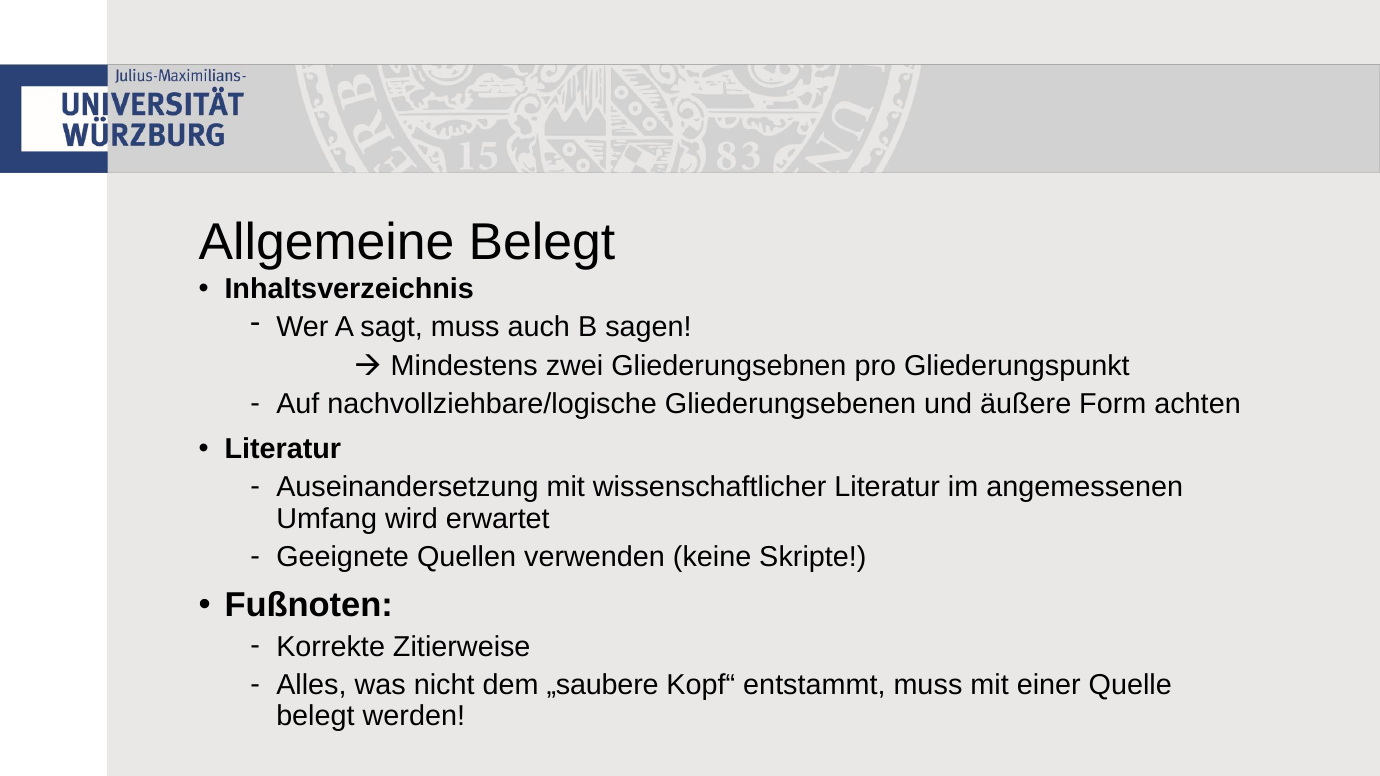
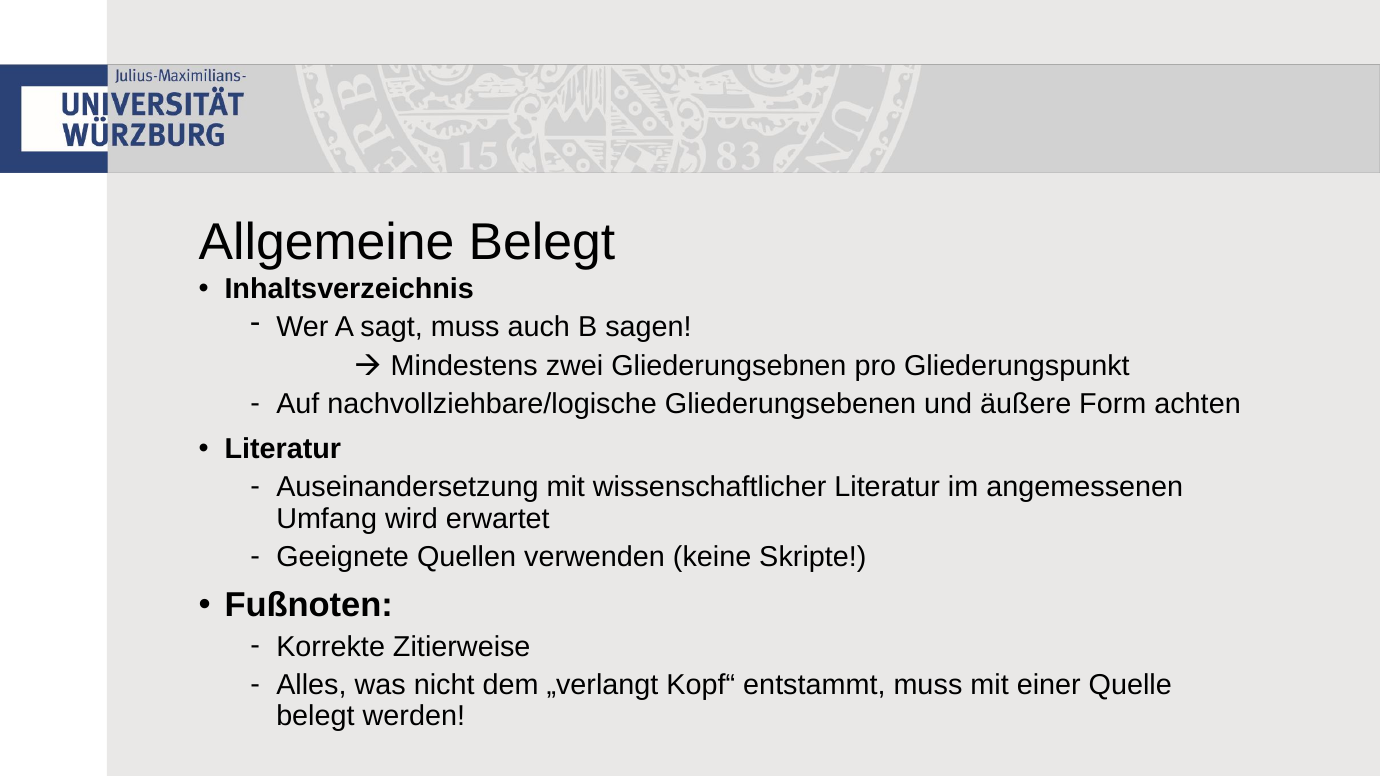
„saubere: „saubere -> „verlangt
